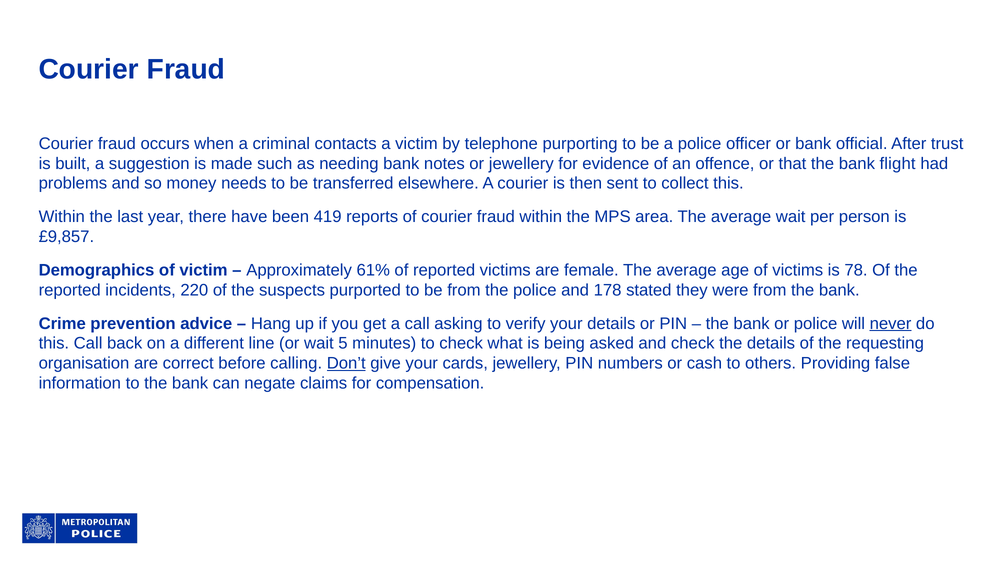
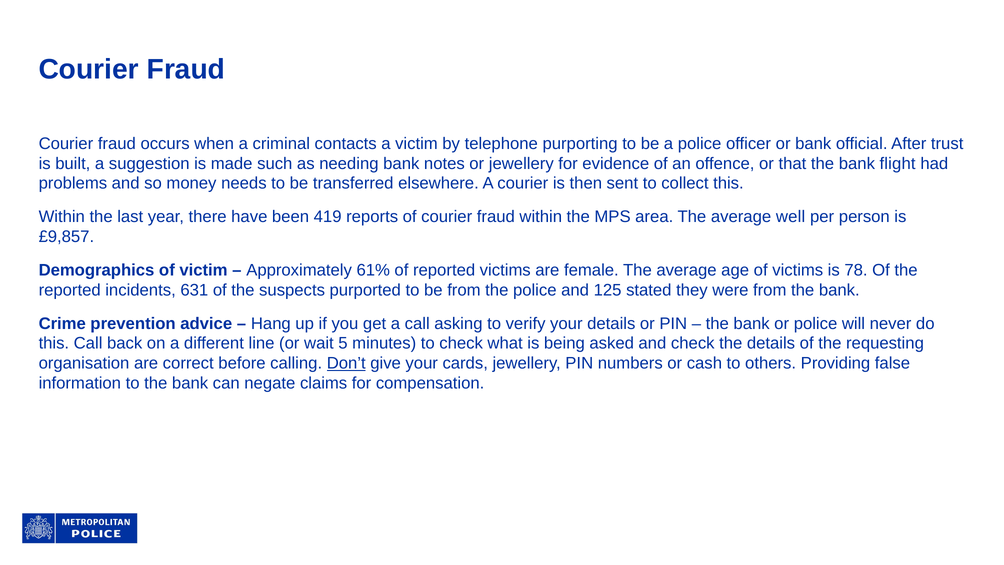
average wait: wait -> well
220: 220 -> 631
178: 178 -> 125
never underline: present -> none
